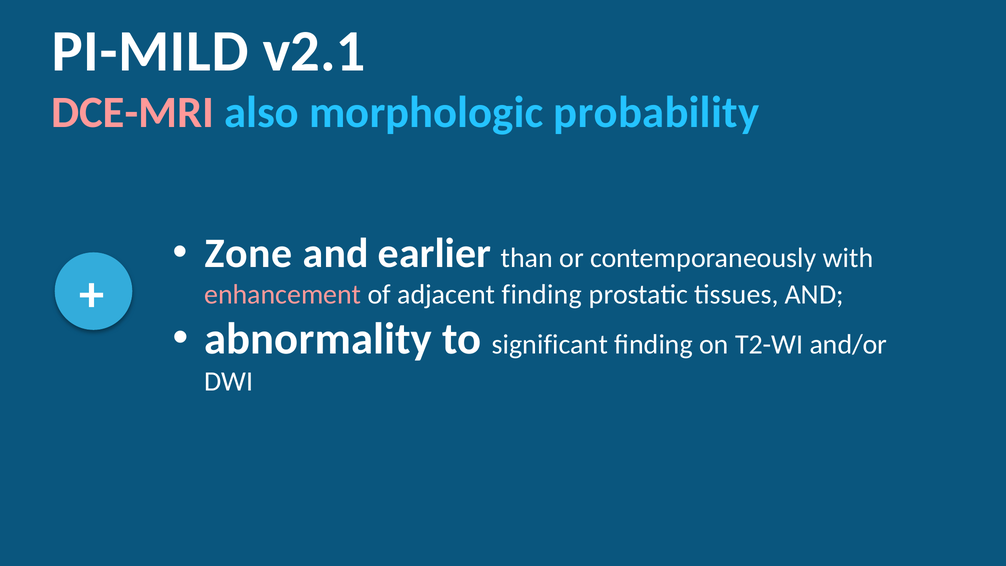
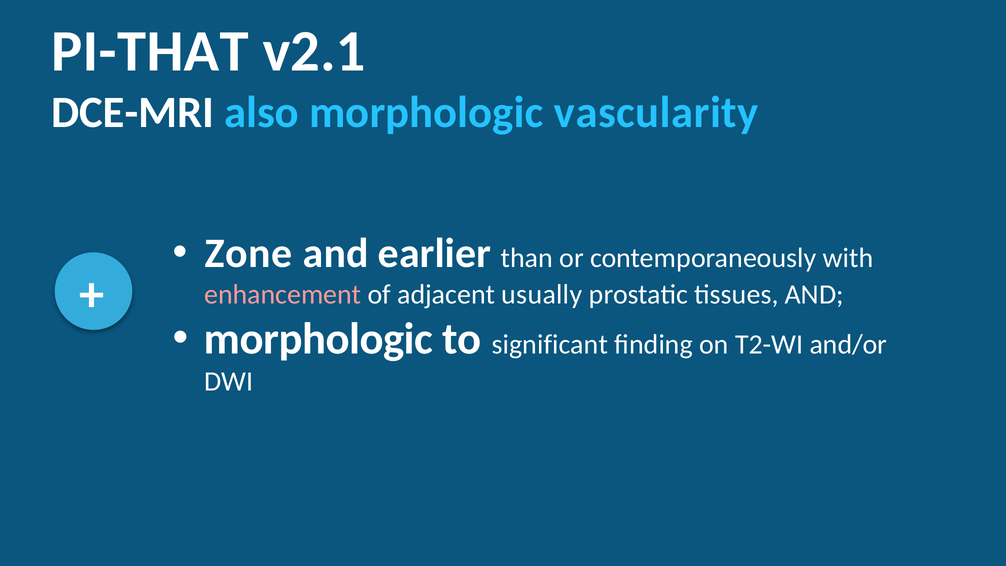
PI-MILD: PI-MILD -> PI-THAT
DCE-MRI colour: pink -> white
probability: probability -> vascularity
adjacent finding: finding -> usually
abnormality at (318, 339): abnormality -> morphologic
